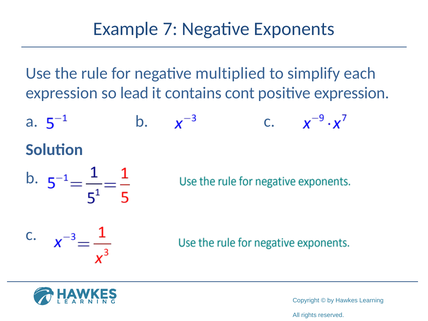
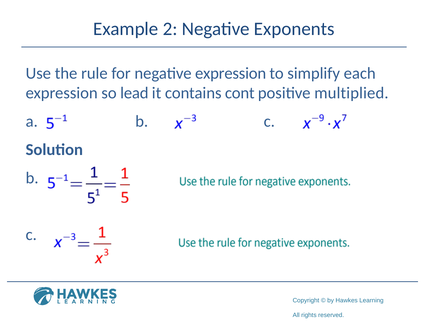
7: 7 -> 2
negative multiplied: multiplied -> expression
positive expression: expression -> multiplied
